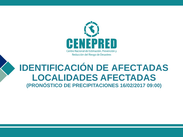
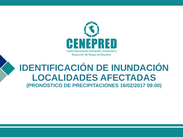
DE AFECTADAS: AFECTADAS -> INUNDACIÓN
